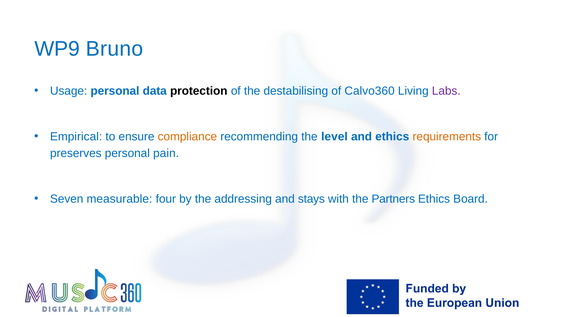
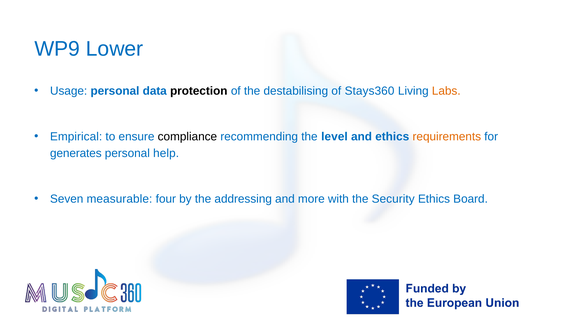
Bruno: Bruno -> Lower
Calvo360: Calvo360 -> Stays360
Labs colour: purple -> orange
compliance colour: orange -> black
preserves: preserves -> generates
pain: pain -> help
stays: stays -> more
Partners: Partners -> Security
